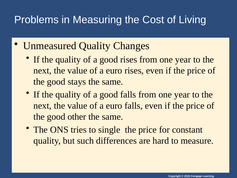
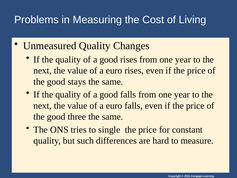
other: other -> three
